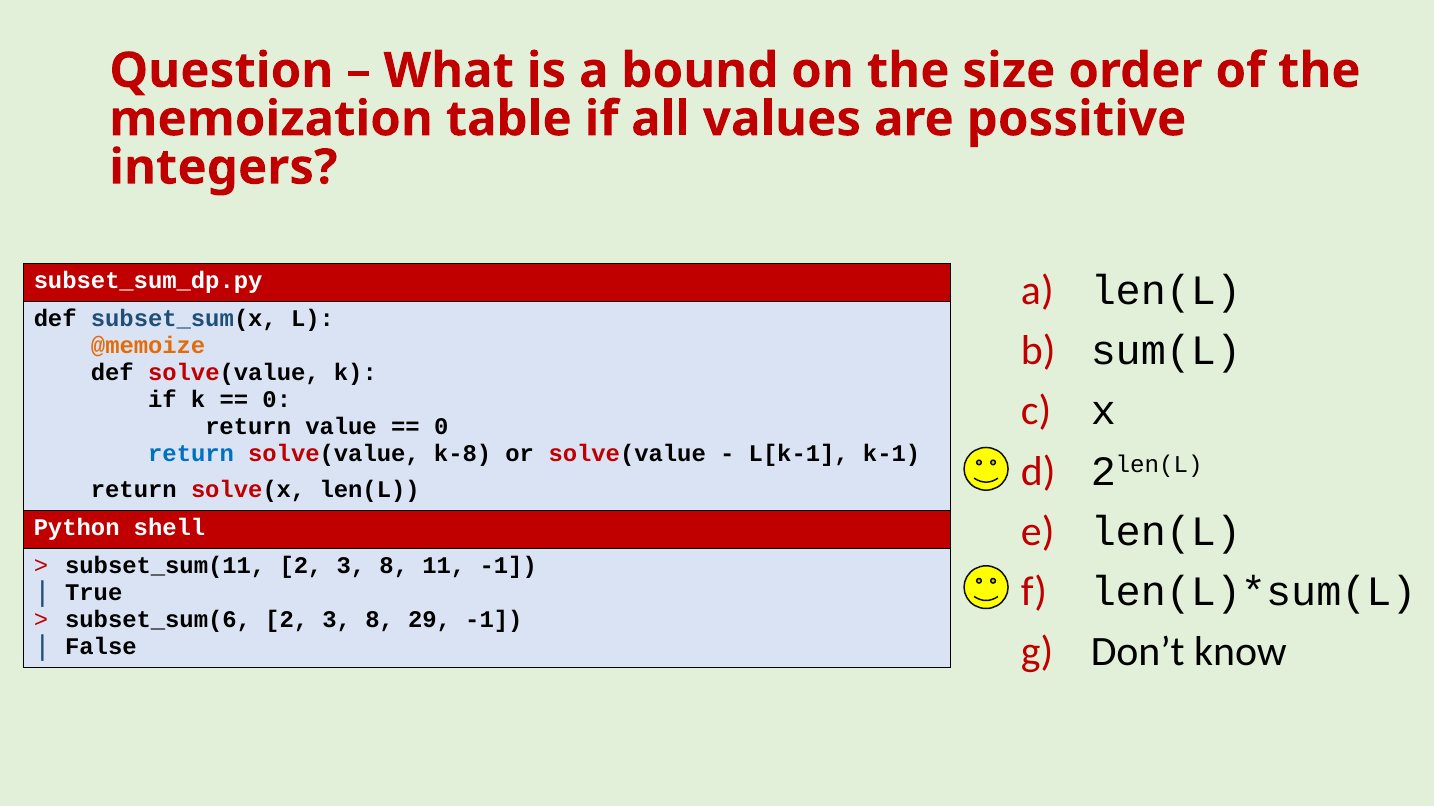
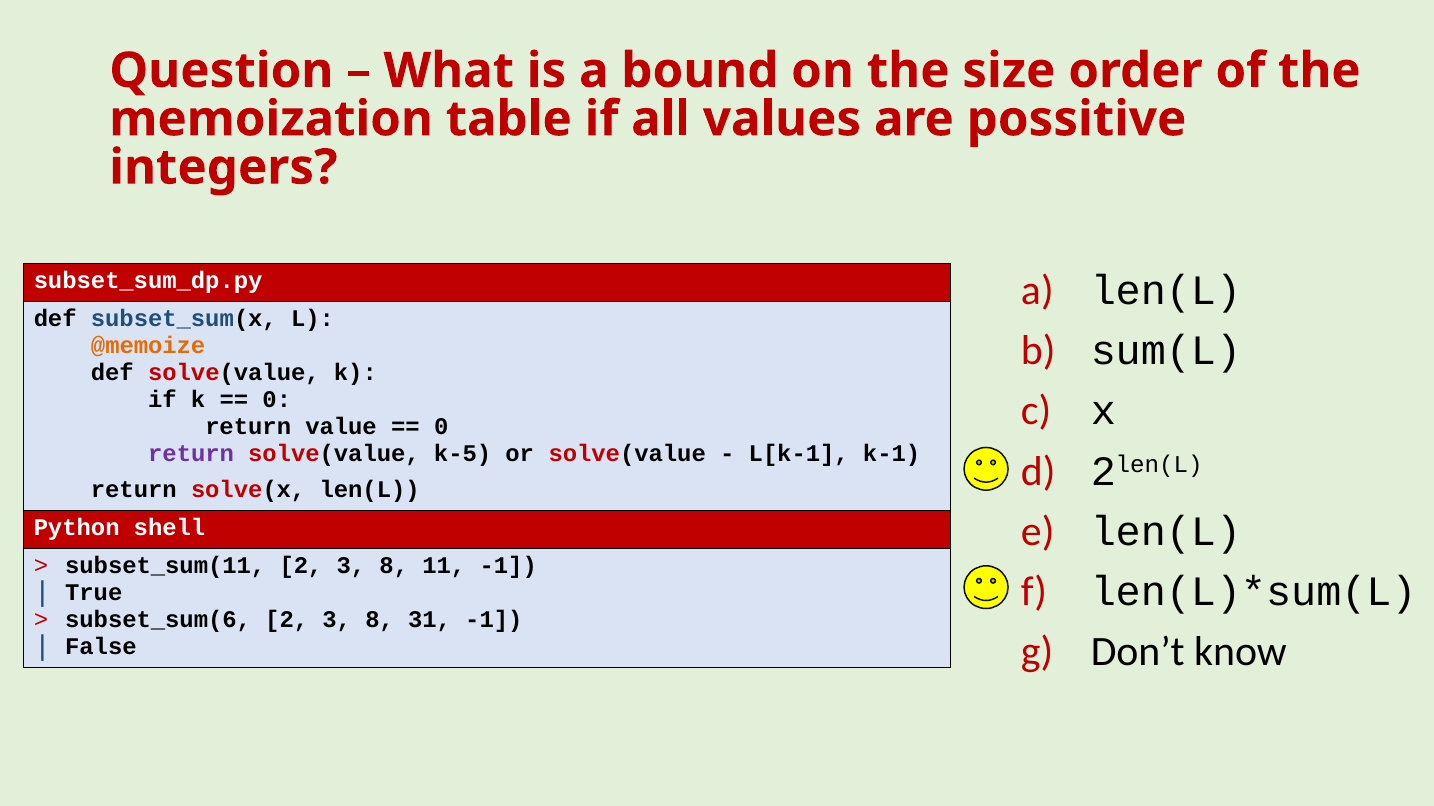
return at (191, 454) colour: blue -> purple
k-8: k-8 -> k-5
29: 29 -> 31
